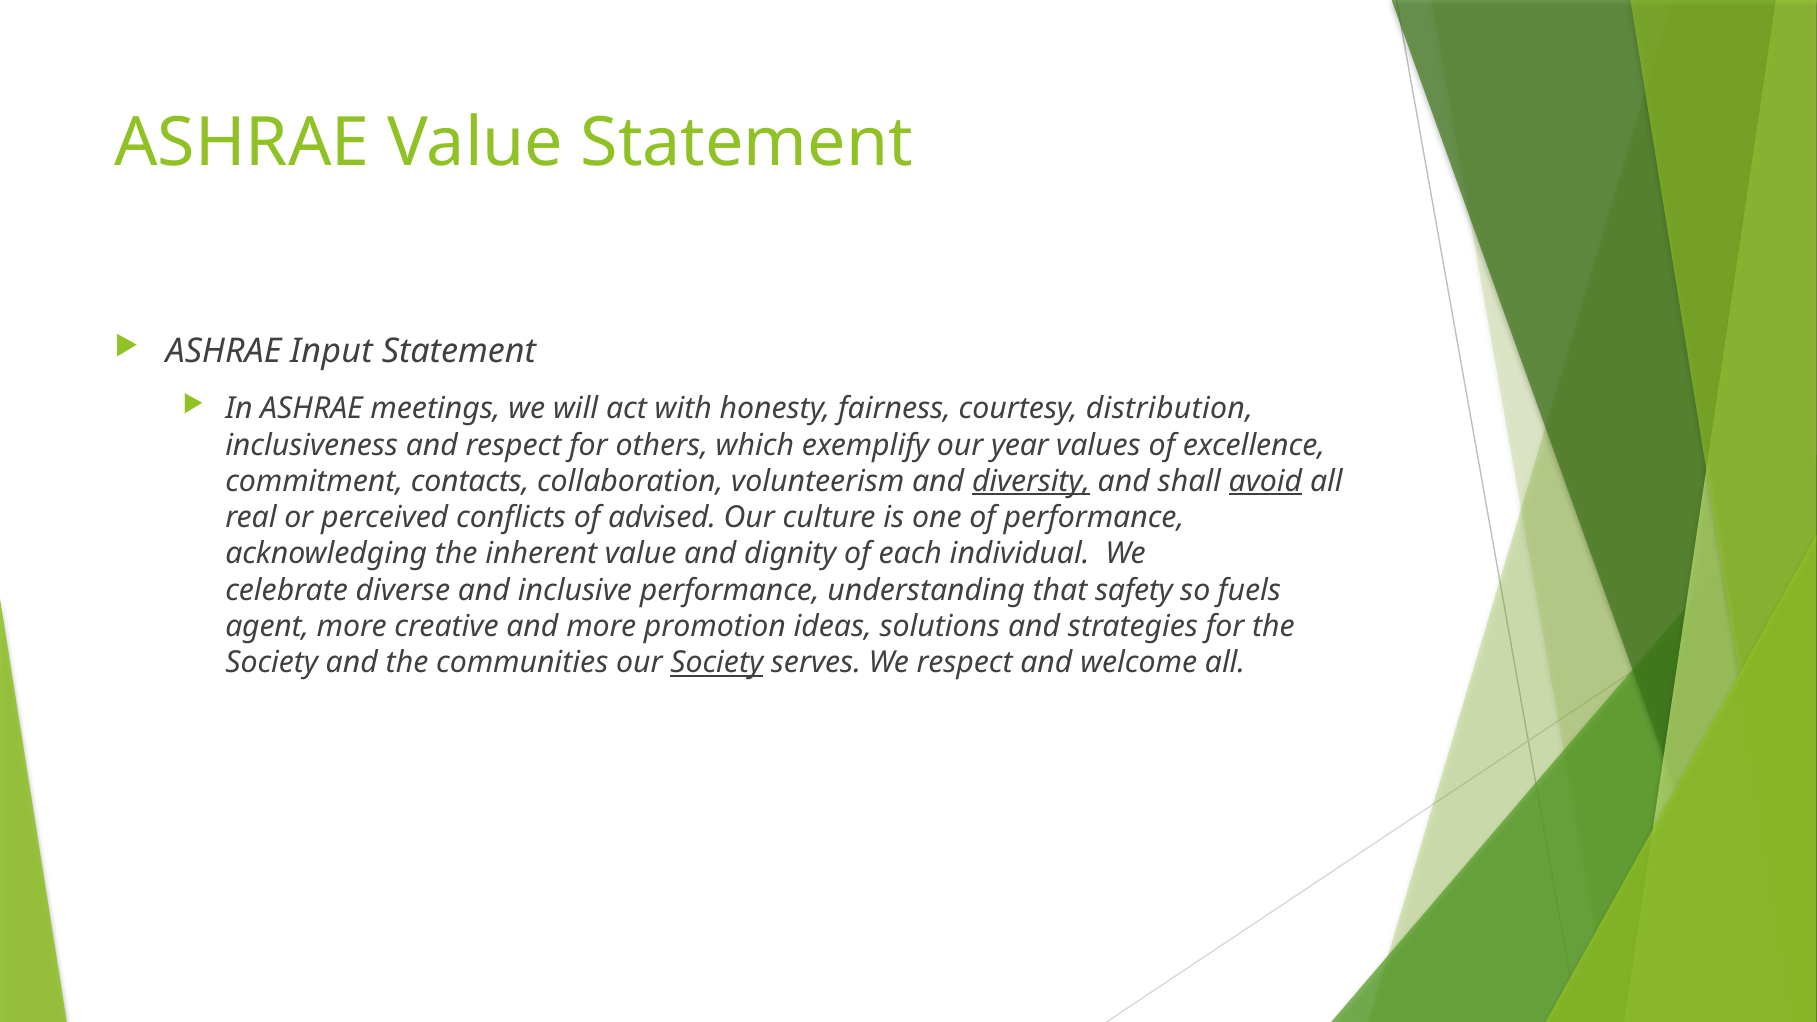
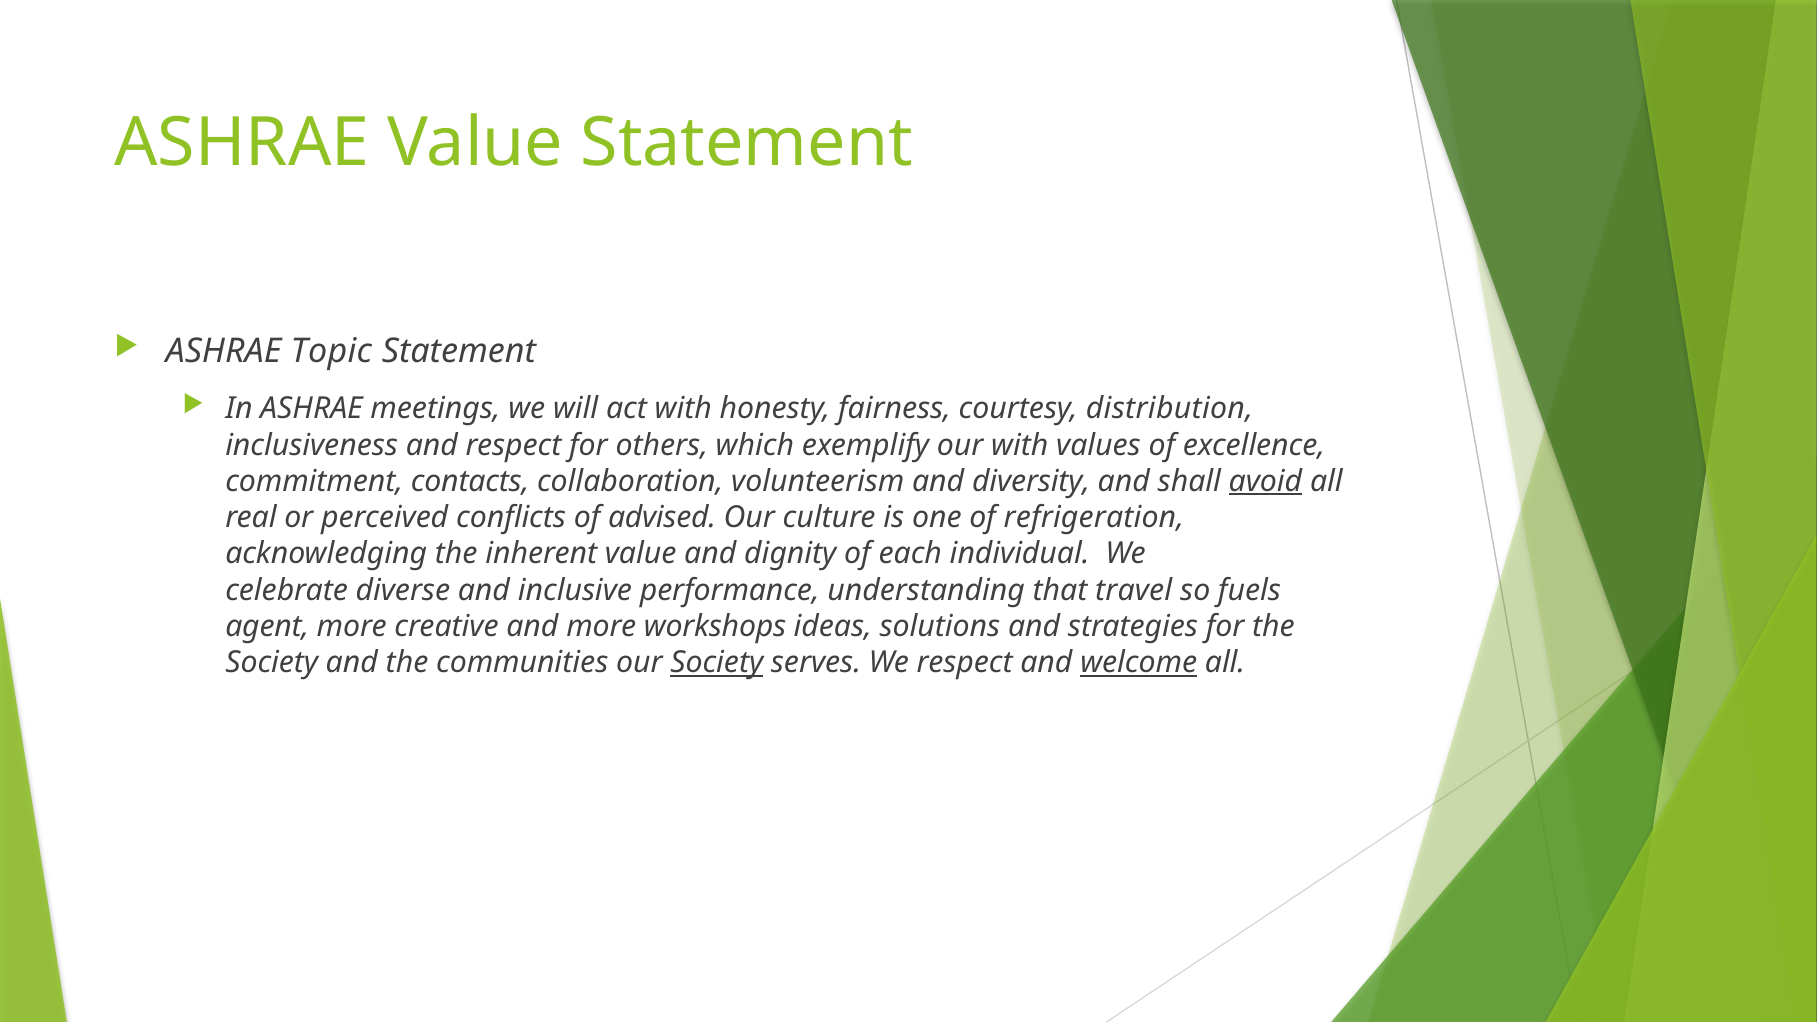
Input: Input -> Topic
our year: year -> with
diversity underline: present -> none
of performance: performance -> refrigeration
safety: safety -> travel
promotion: promotion -> workshops
welcome underline: none -> present
